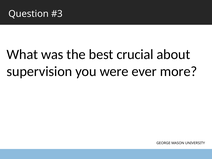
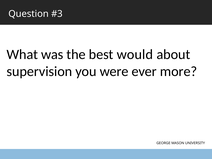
crucial: crucial -> would
